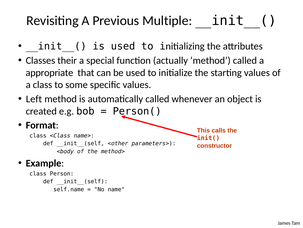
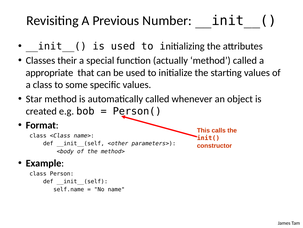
Multiple: Multiple -> Number
Left: Left -> Star
